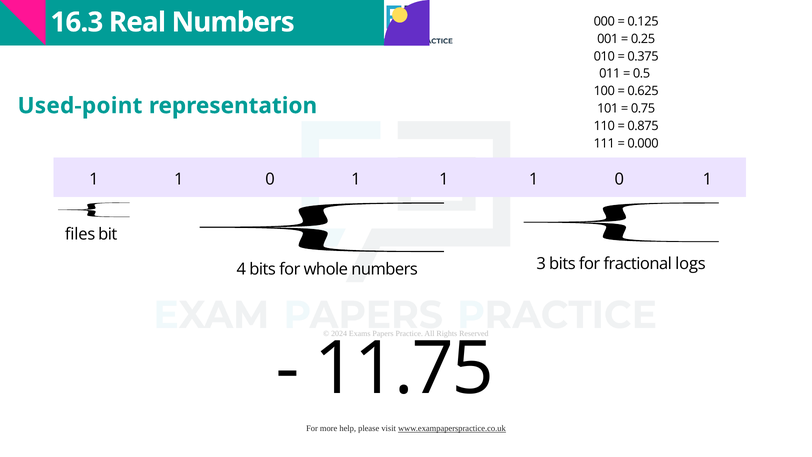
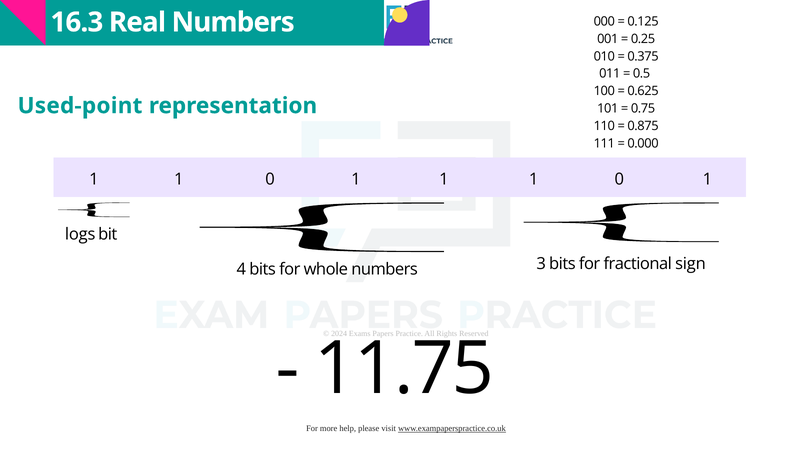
files: files -> logs
logs: logs -> sign
